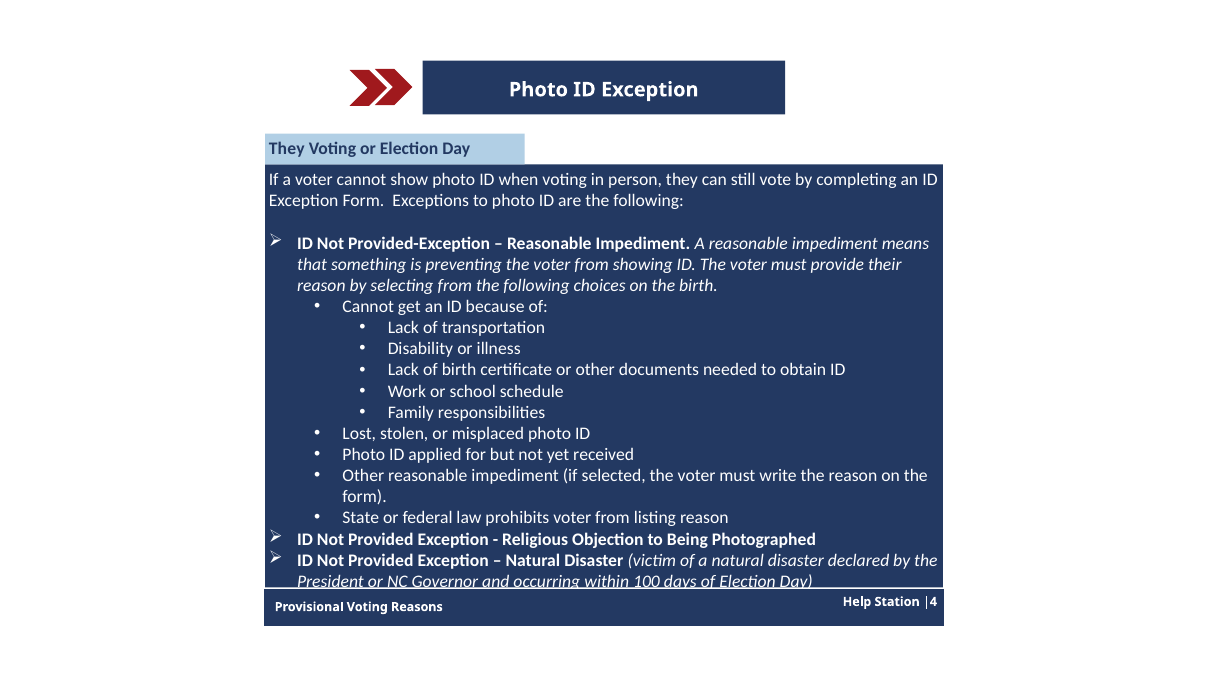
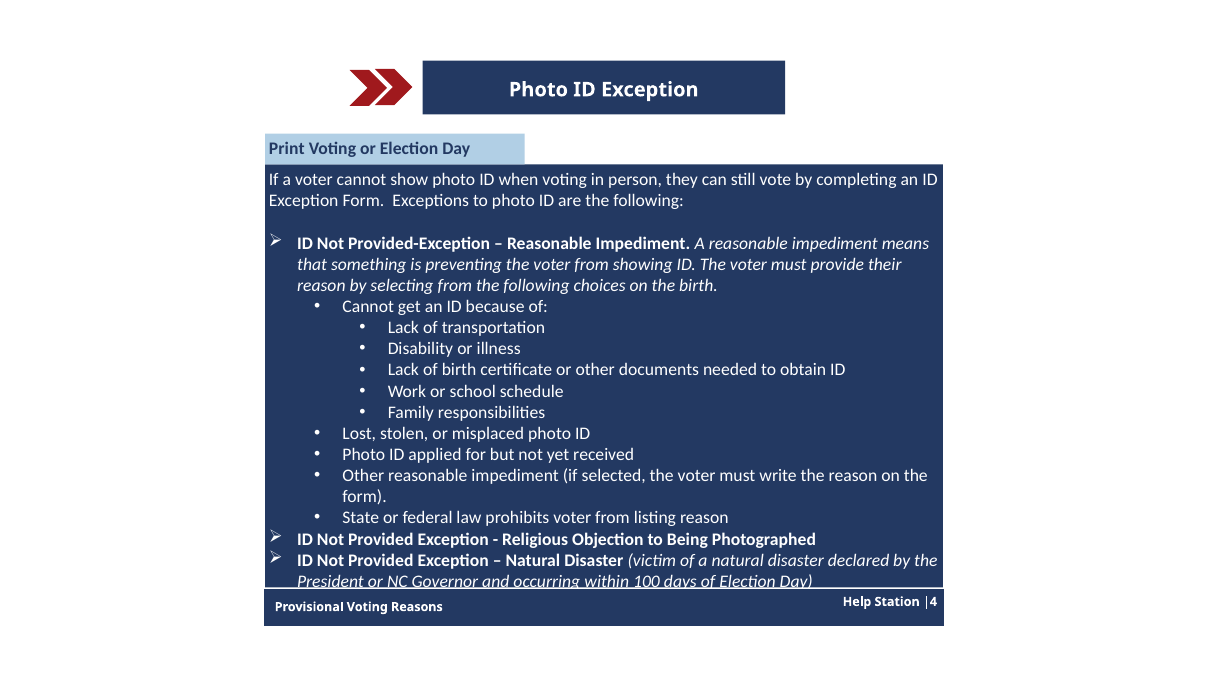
They at (287, 149): They -> Print
